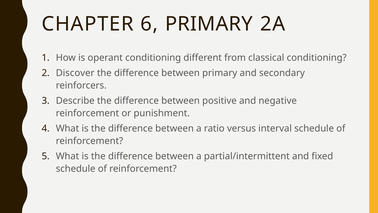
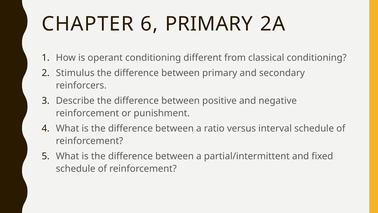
Discover: Discover -> Stimulus
